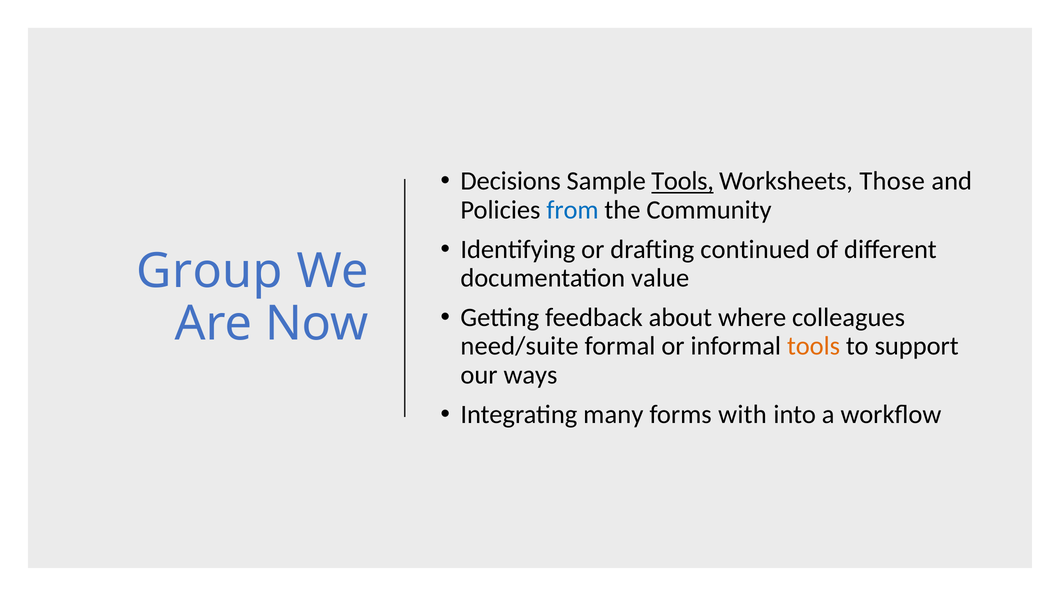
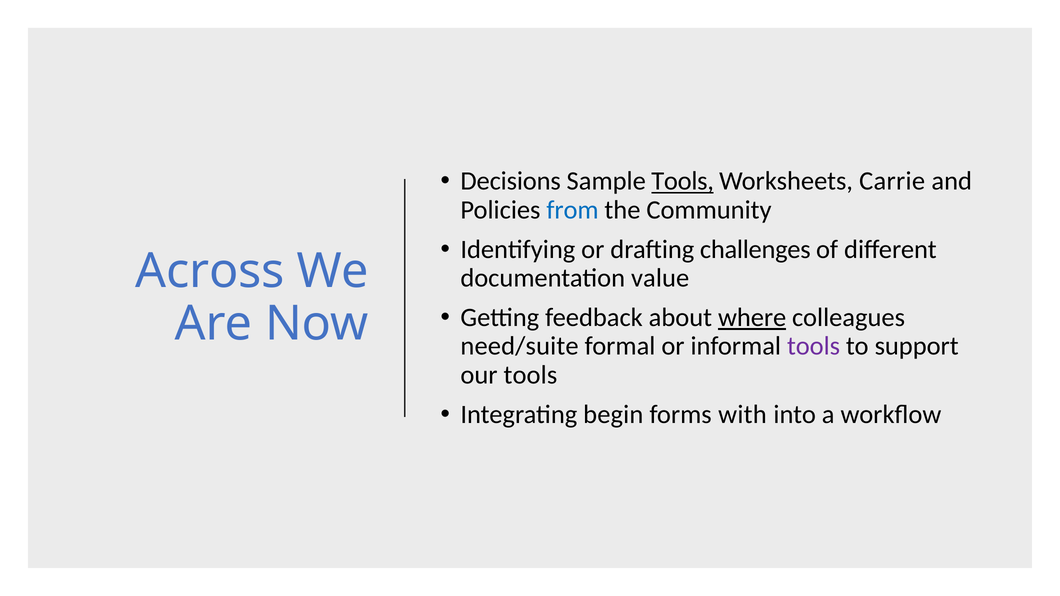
Those: Those -> Carrie
continued: continued -> challenges
Group: Group -> Across
where underline: none -> present
tools at (814, 346) colour: orange -> purple
our ways: ways -> tools
many: many -> begin
